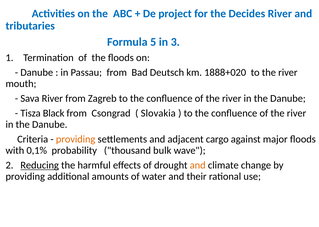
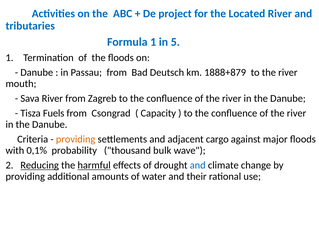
Decides: Decides -> Located
Formula 5: 5 -> 1
3: 3 -> 5
1888+020: 1888+020 -> 1888+879
Black: Black -> Fuels
Slovakia: Slovakia -> Capacity
harmful underline: none -> present
and at (198, 165) colour: orange -> blue
